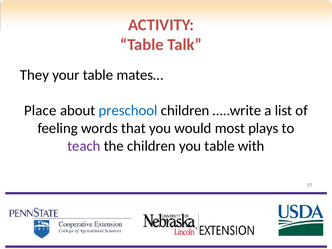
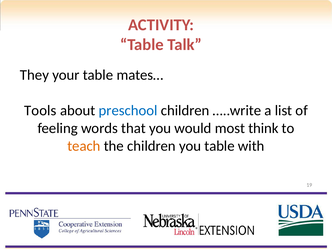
Place: Place -> Tools
plays: plays -> think
teach colour: purple -> orange
